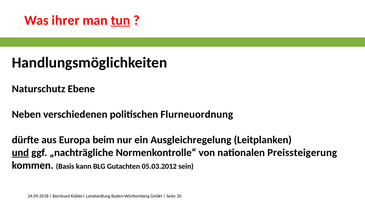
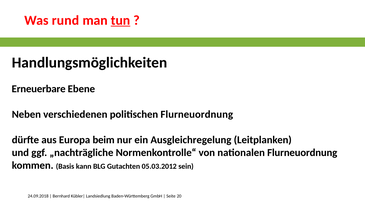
ihrer: ihrer -> rund
Naturschutz: Naturschutz -> Erneuerbare
und underline: present -> none
nationalen Preissteigerung: Preissteigerung -> Flurneuordnung
